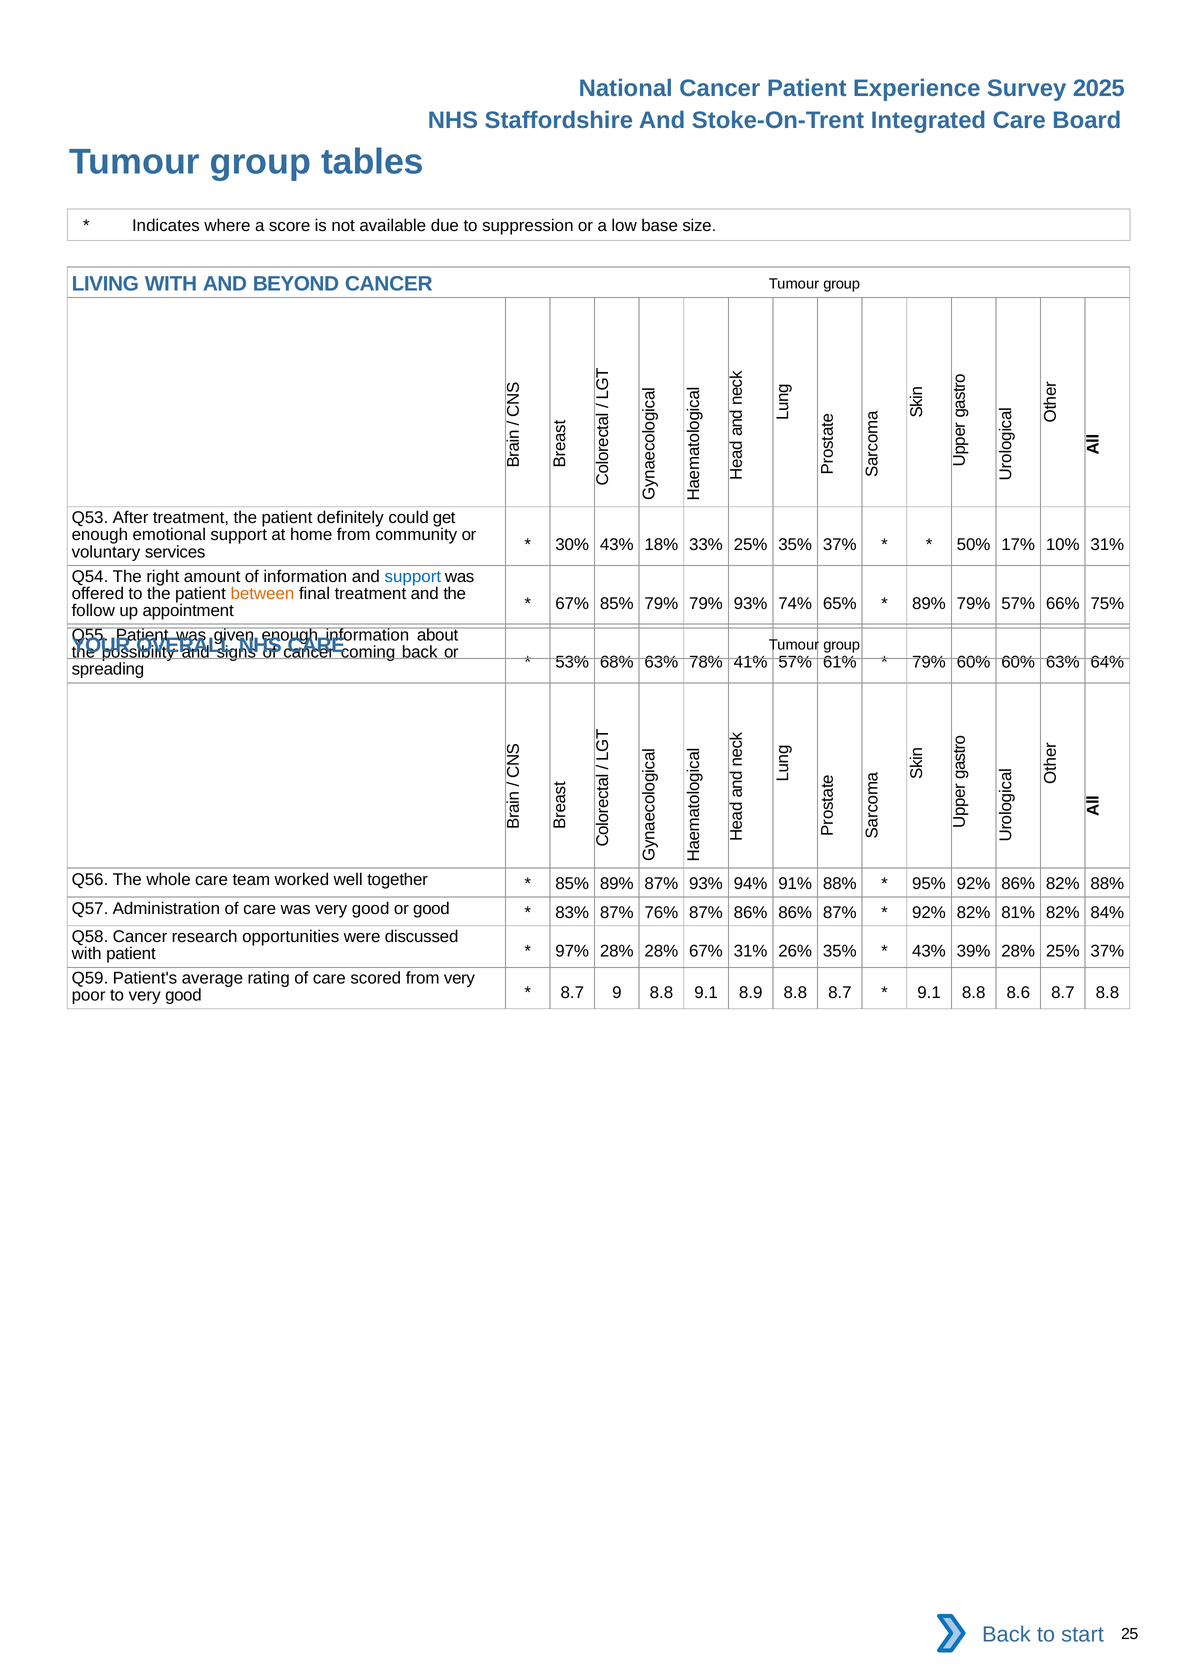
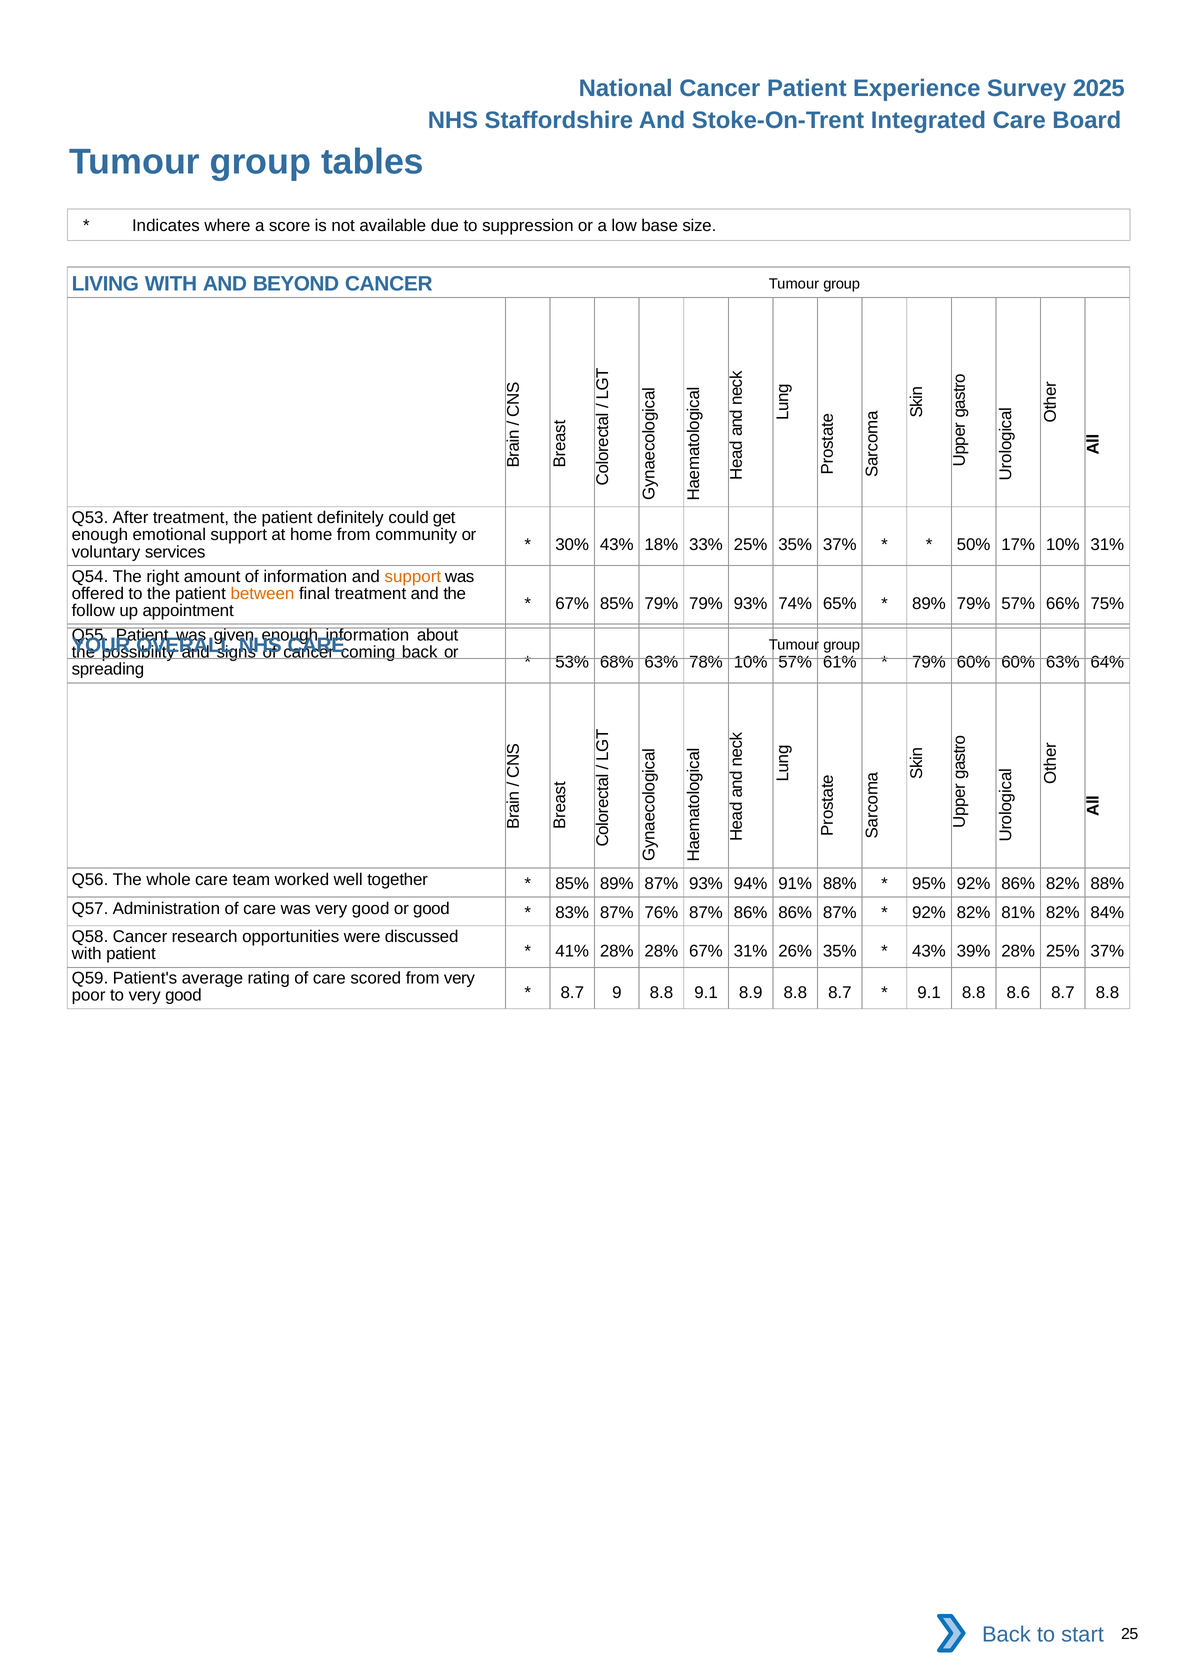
support at (413, 577) colour: blue -> orange
78% 41%: 41% -> 10%
97%: 97% -> 41%
